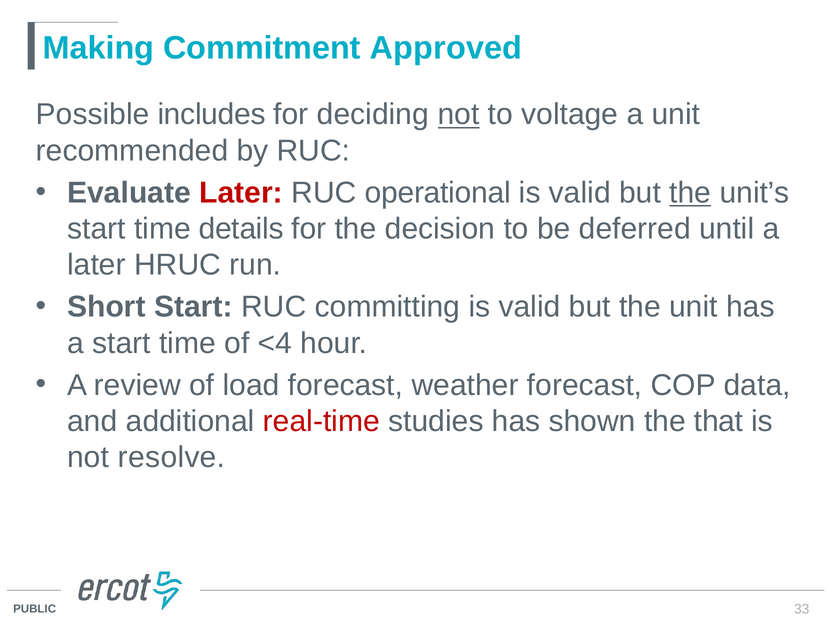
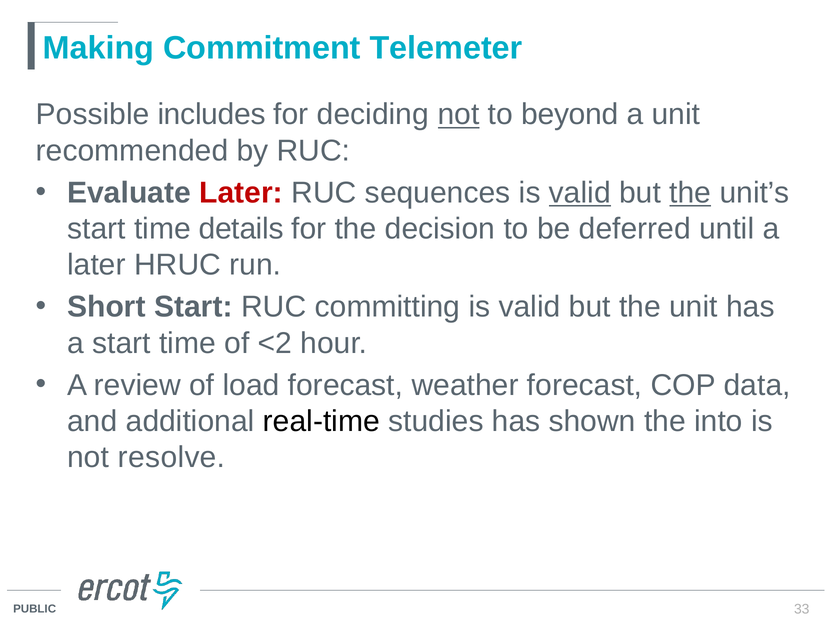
Approved: Approved -> Telemeter
voltage: voltage -> beyond
operational: operational -> sequences
valid at (580, 193) underline: none -> present
<4: <4 -> <2
real-time colour: red -> black
that: that -> into
